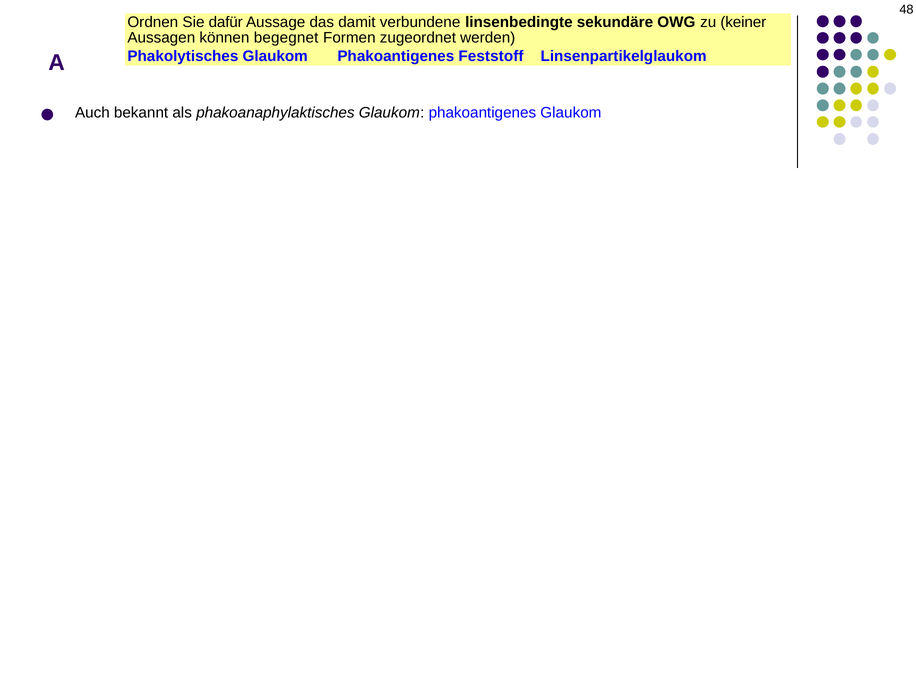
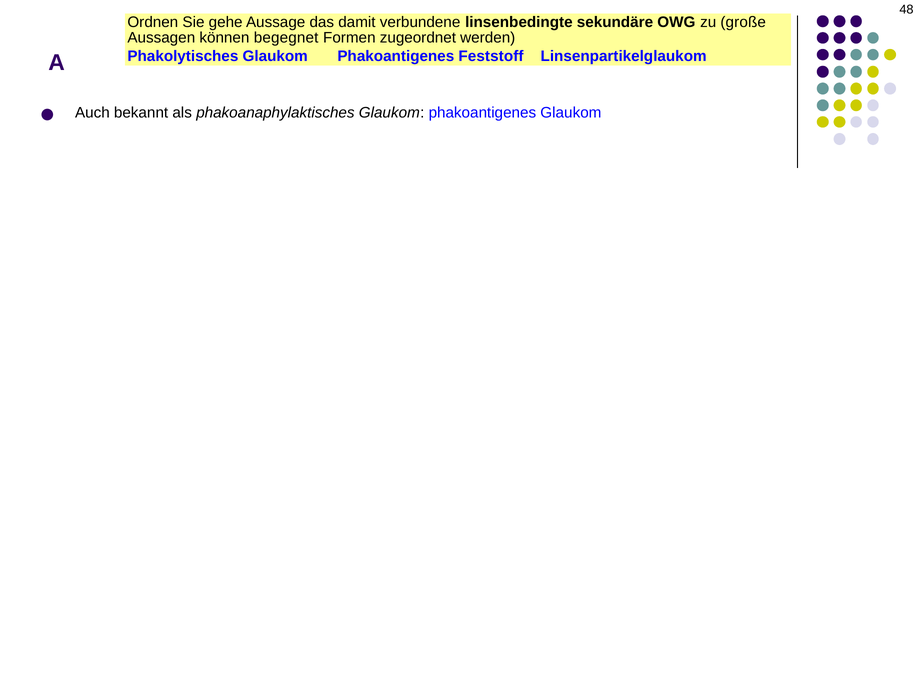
dafür: dafür -> gehe
keiner: keiner -> große
